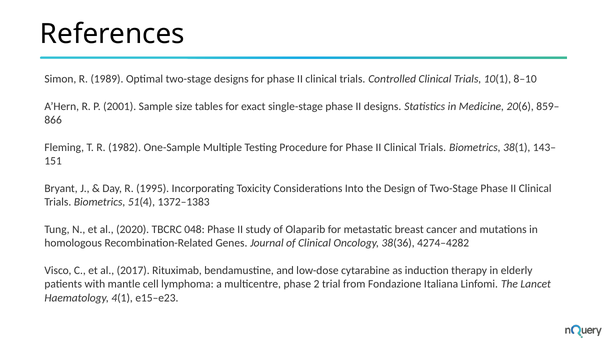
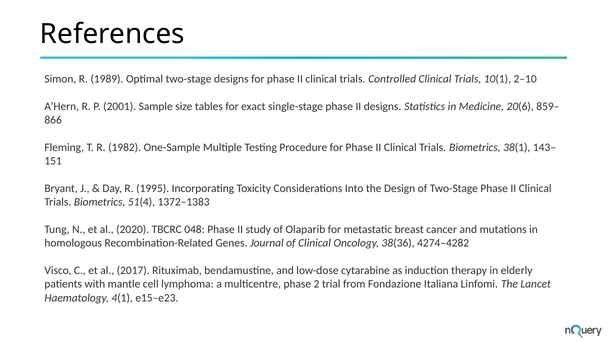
8–10: 8–10 -> 2–10
